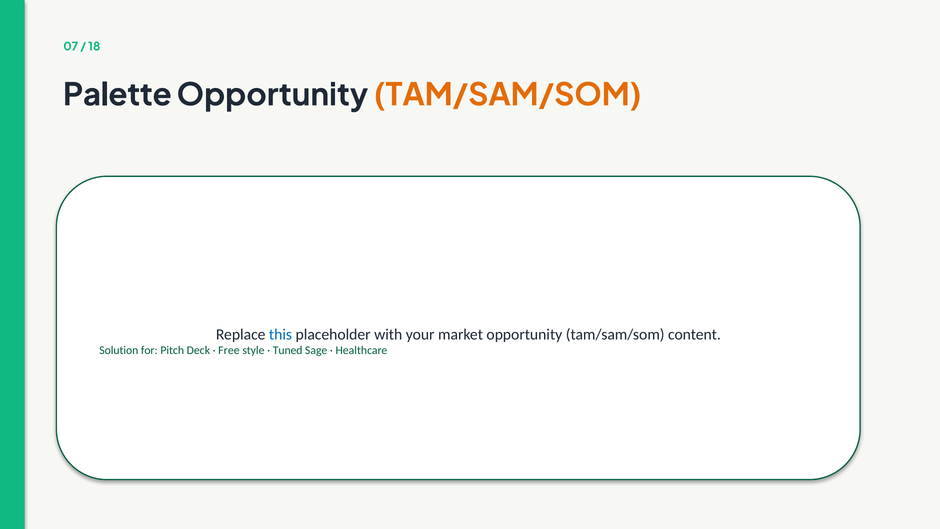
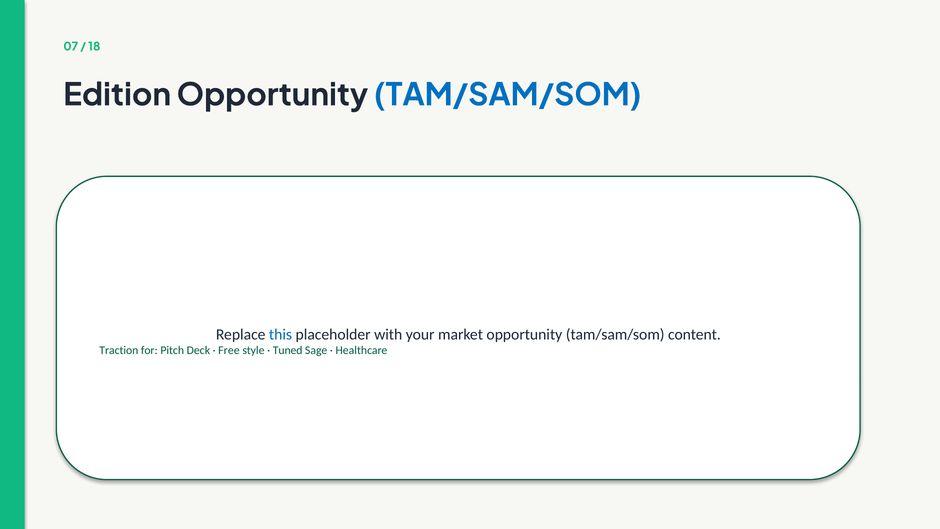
Palette: Palette -> Edition
TAM/SAM/SOM at (508, 95) colour: orange -> blue
Solution: Solution -> Traction
